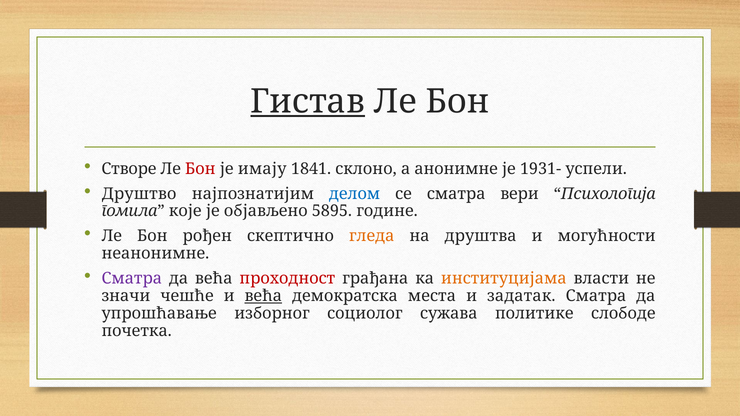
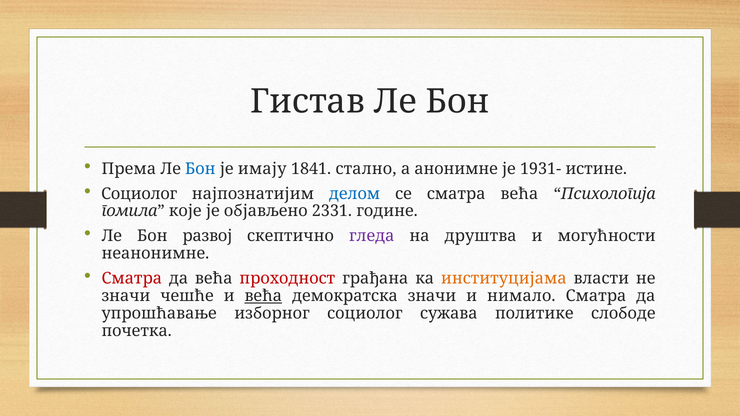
Гистав underline: present -> none
Створе: Створе -> Према
Бон at (200, 169) colour: red -> blue
склоно: склоно -> стално
успели: успели -> истине
Друштво at (139, 194): Друштво -> Социолог
сматра вери: вери -> већа
5895: 5895 -> 2331
рођен: рођен -> развој
гледа colour: orange -> purple
Сматра at (132, 279) colour: purple -> red
демократска места: места -> значи
задатак: задатак -> нимало
